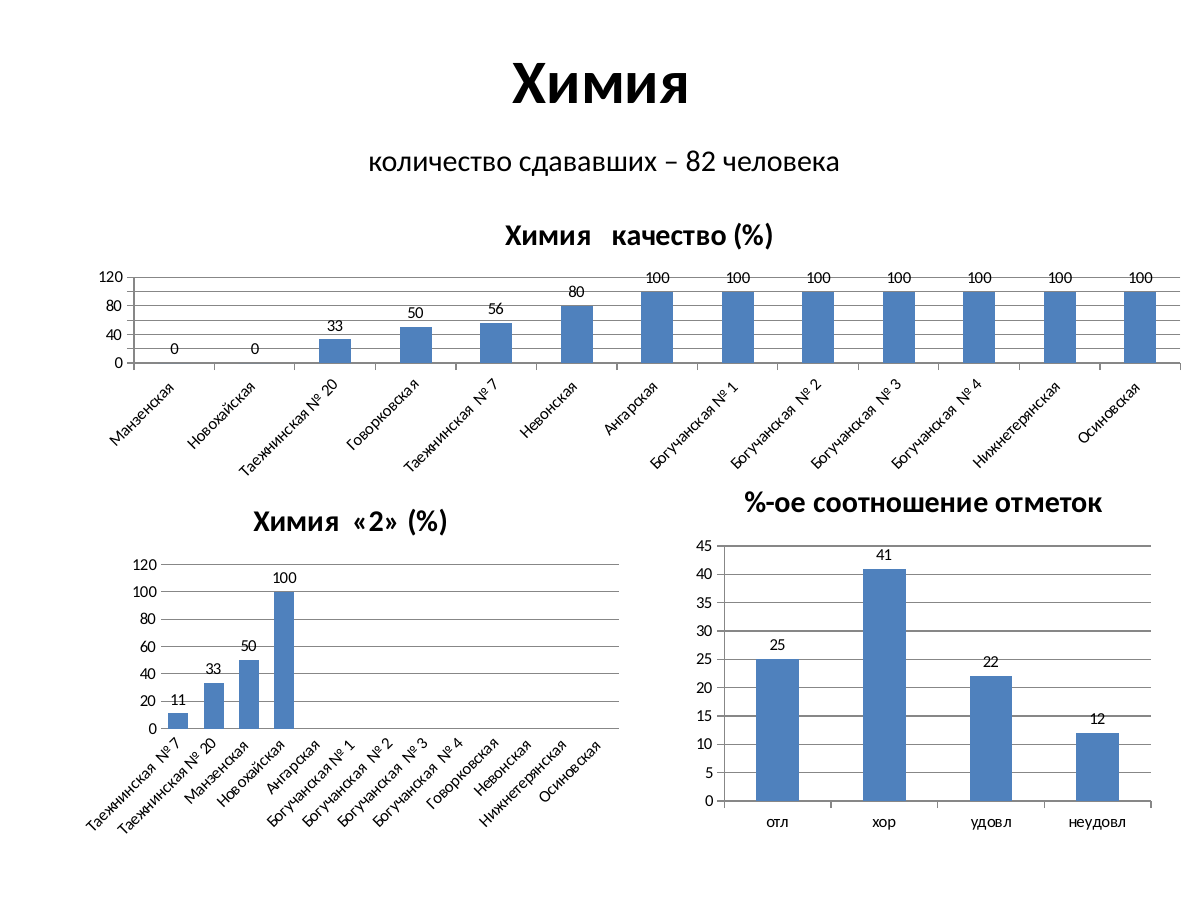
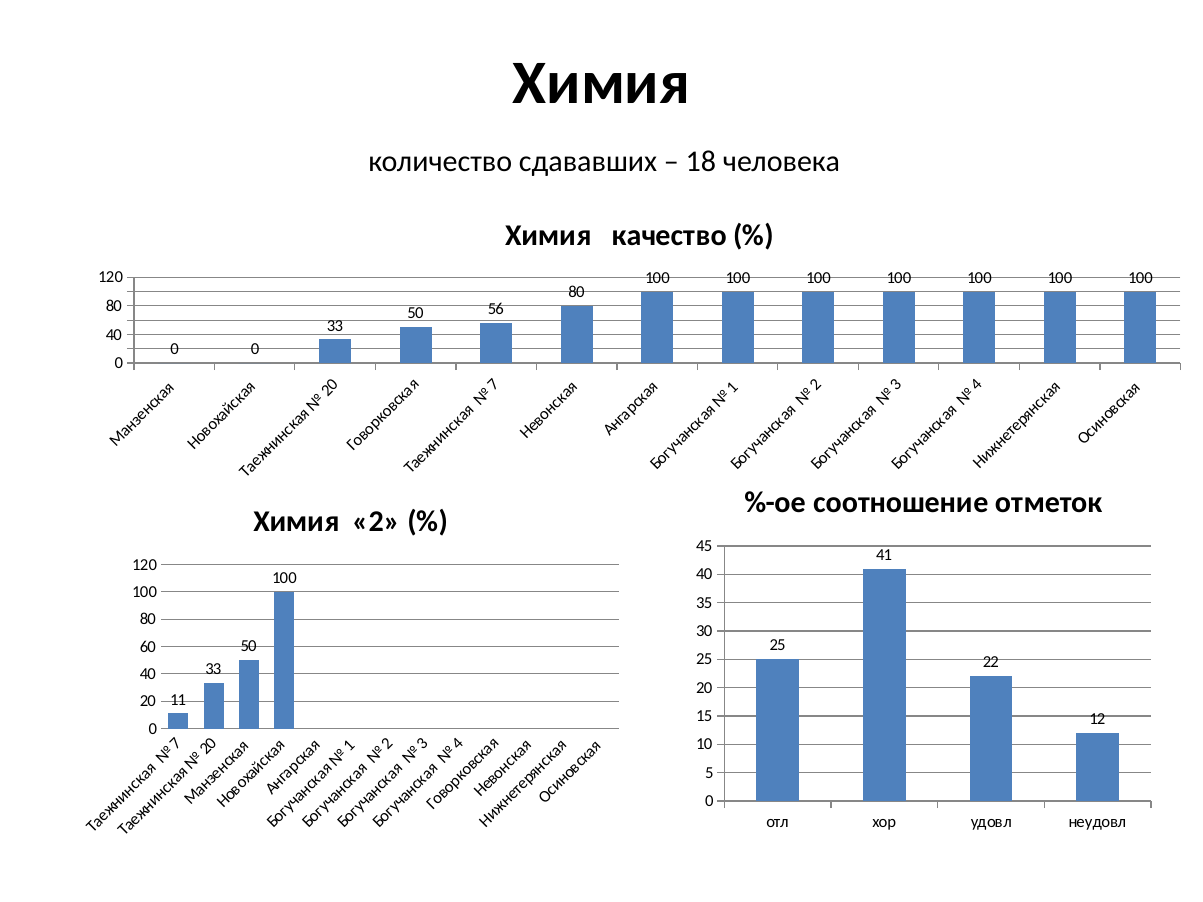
82: 82 -> 18
